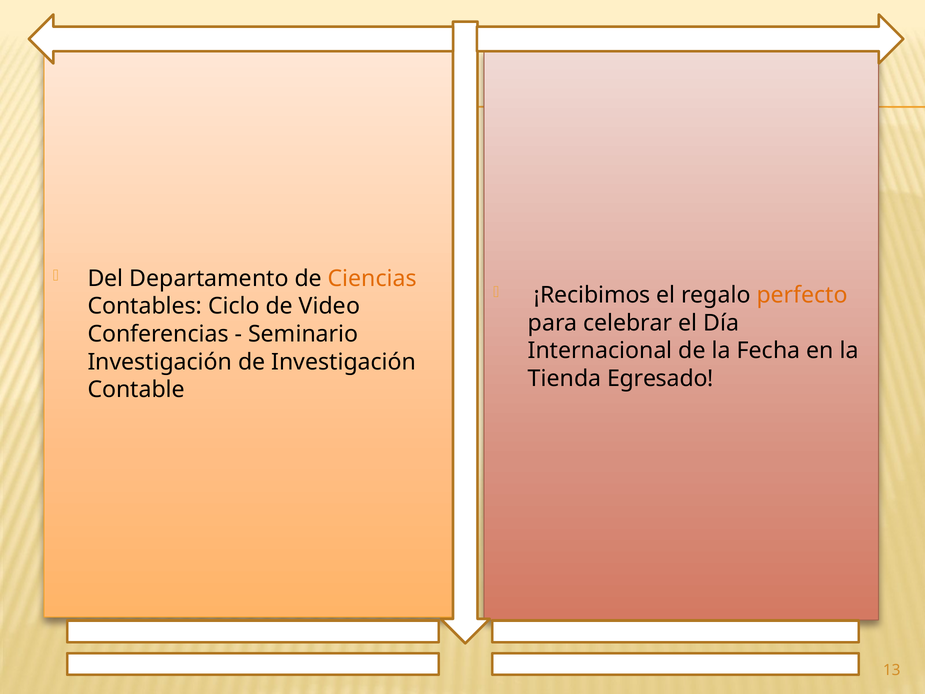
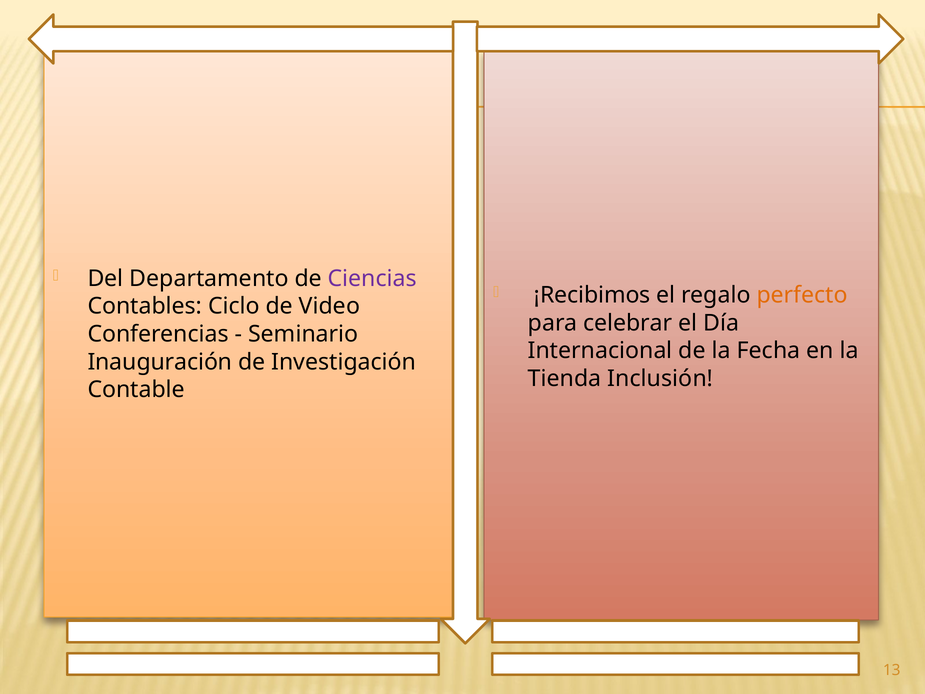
Ciencias colour: orange -> purple
Investigación at (160, 362): Investigación -> Inauguración
Egresado: Egresado -> Inclusión
